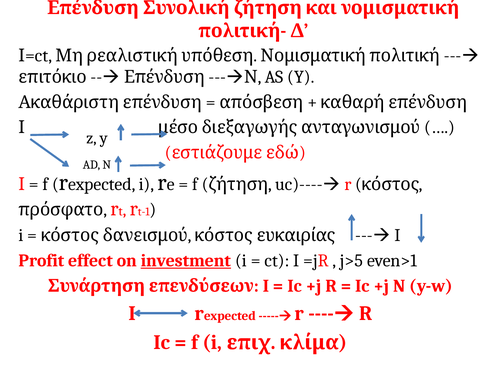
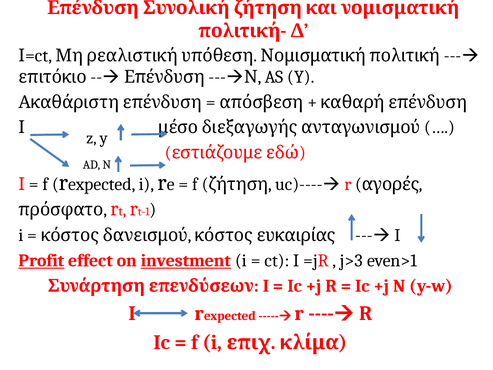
κόστος: κόστος -> αγορές
Profit underline: none -> present
j>5: j>5 -> j>3
